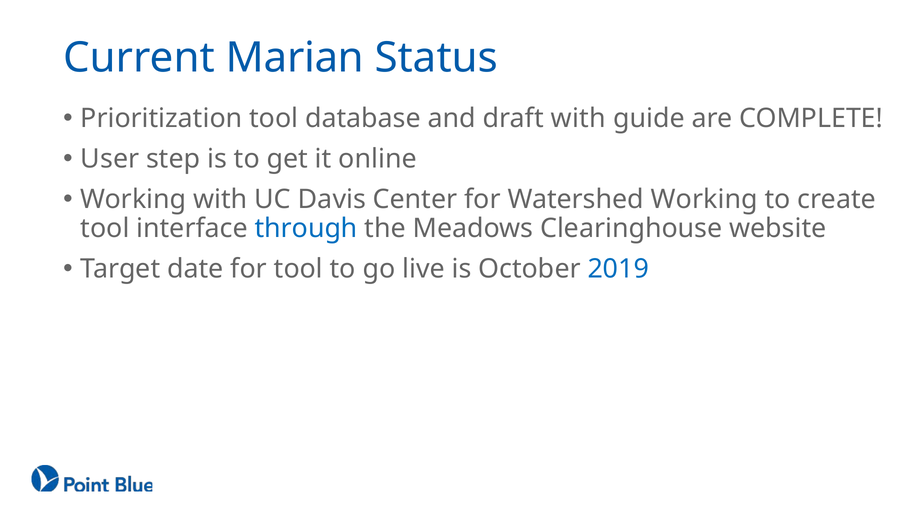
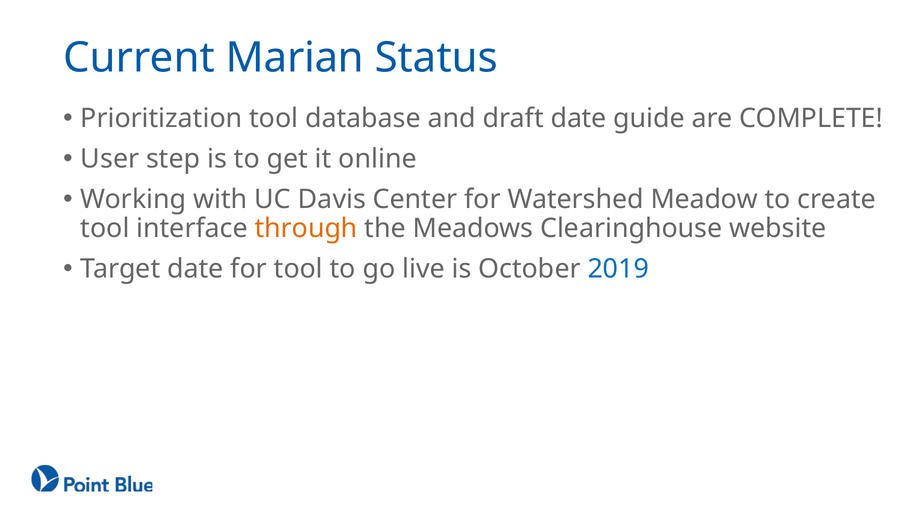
draft with: with -> date
Watershed Working: Working -> Meadow
through colour: blue -> orange
